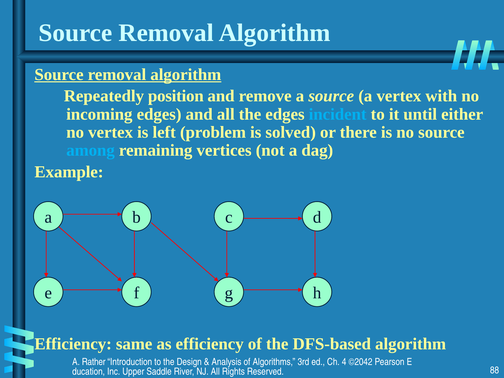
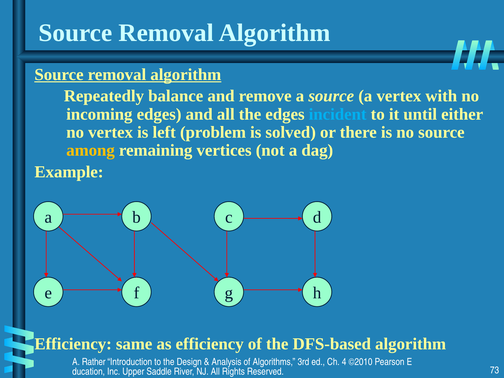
position: position -> balance
among colour: light blue -> yellow
©2042: ©2042 -> ©2010
88: 88 -> 73
